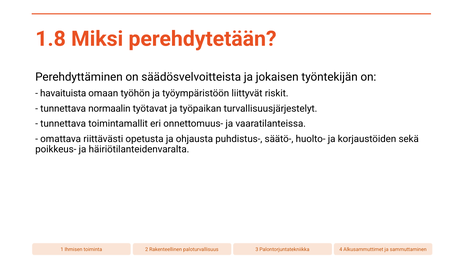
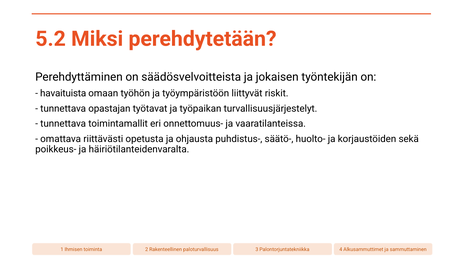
1.8: 1.8 -> 5.2
normaalin: normaalin -> opastajan
